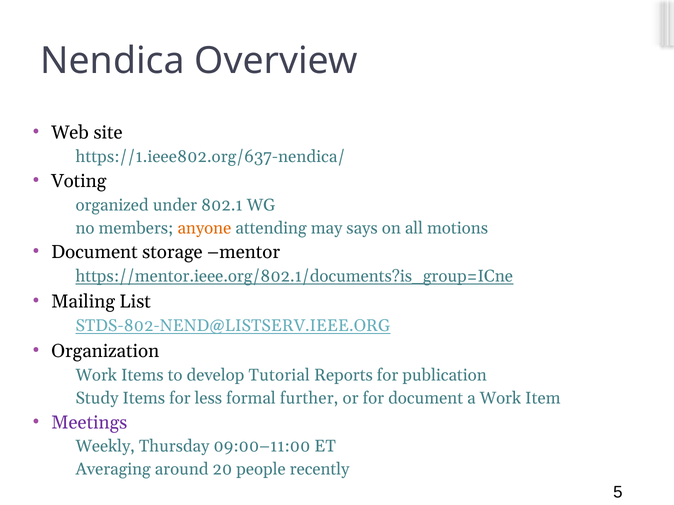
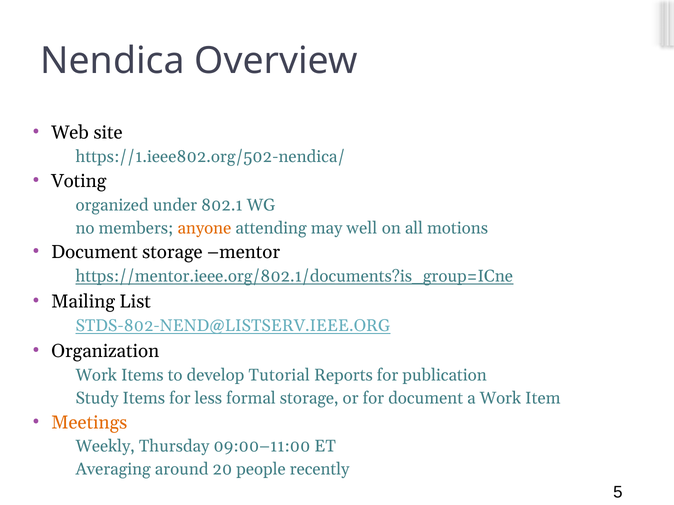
https://1.ieee802.org/637-nendica/: https://1.ieee802.org/637-nendica/ -> https://1.ieee802.org/502-nendica/
says: says -> well
formal further: further -> storage
Meetings colour: purple -> orange
